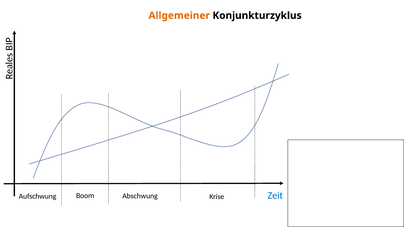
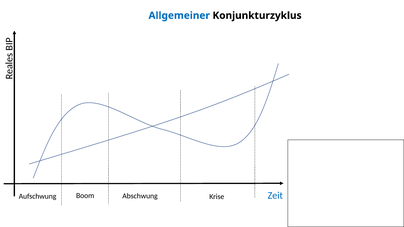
Allgemeiner colour: orange -> blue
